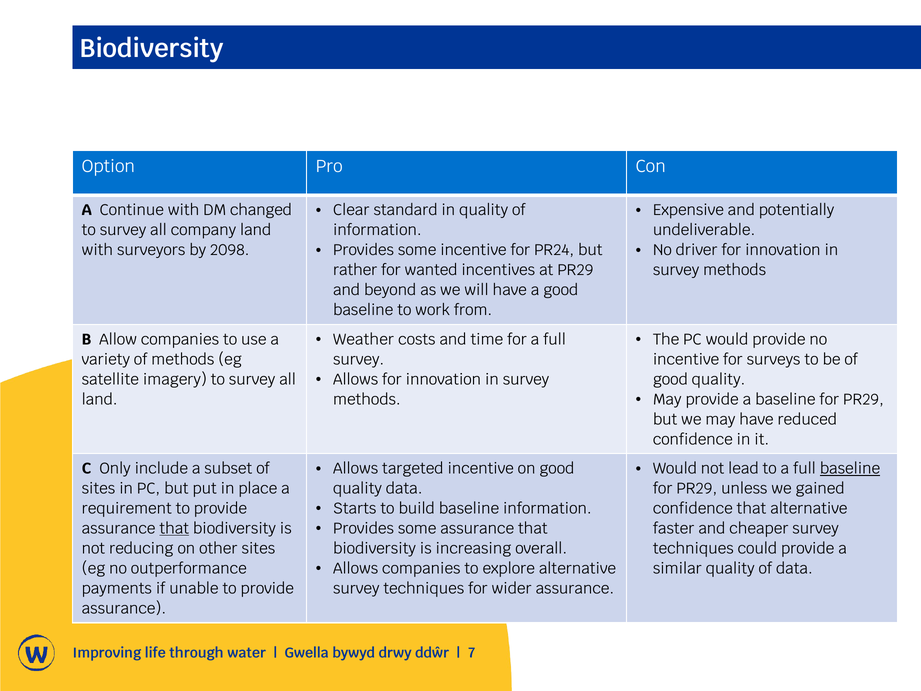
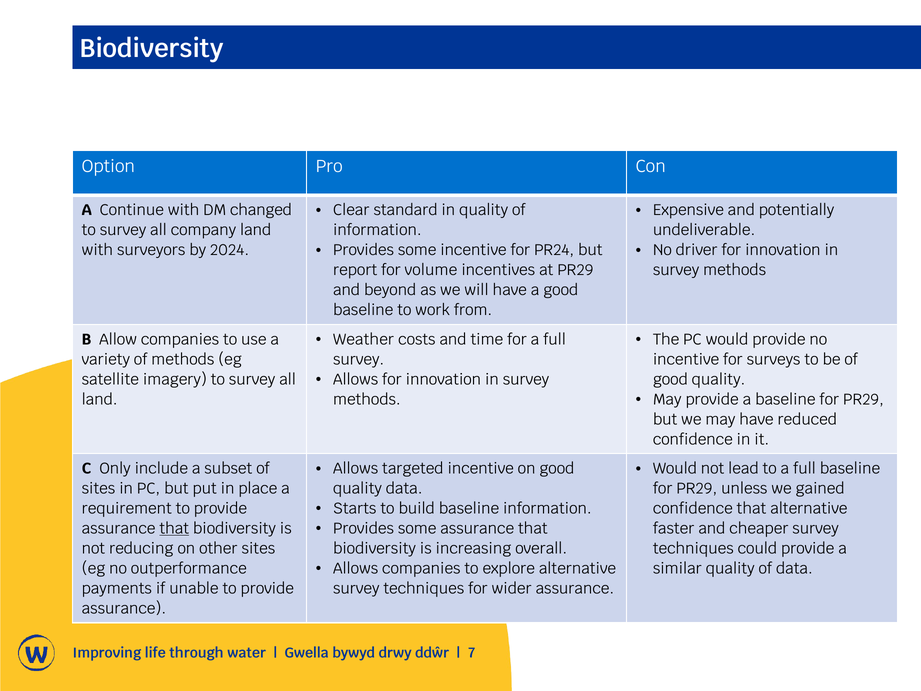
2098: 2098 -> 2024
rather: rather -> report
wanted: wanted -> volume
baseline at (850, 469) underline: present -> none
